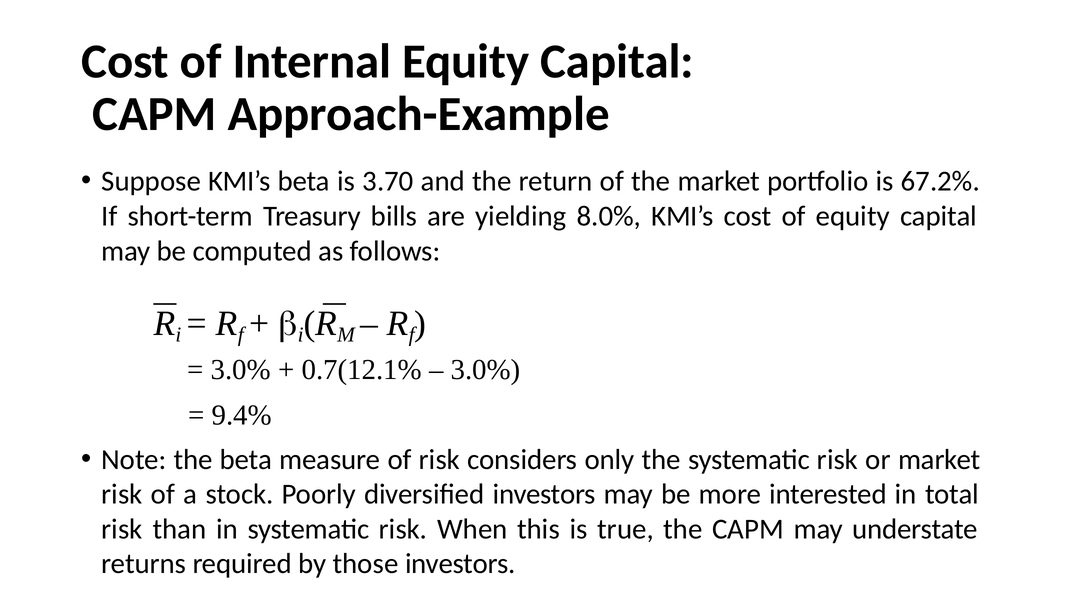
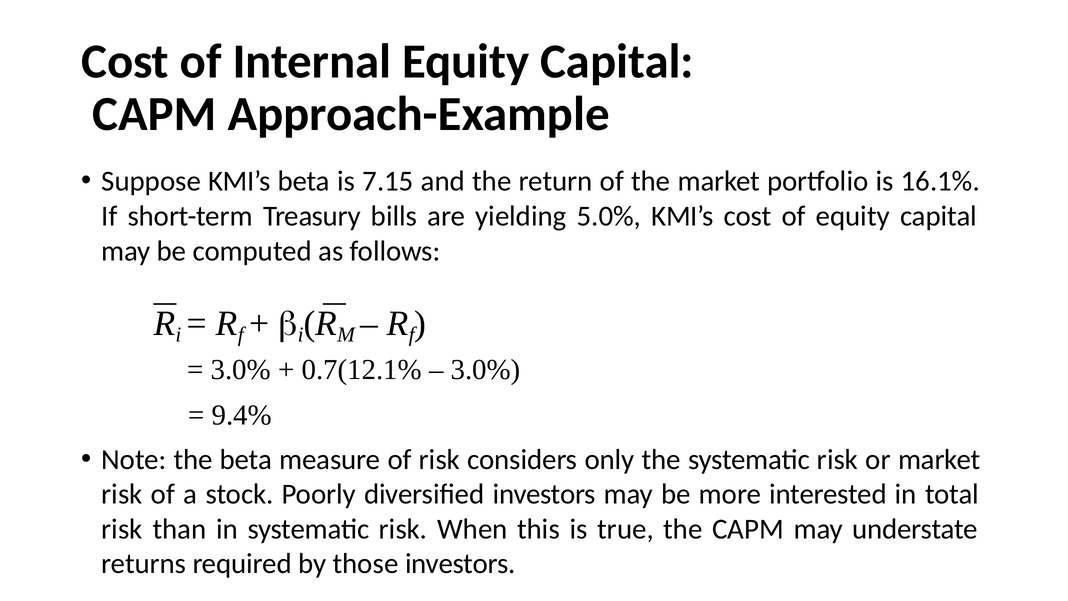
3.70: 3.70 -> 7.15
67.2%: 67.2% -> 16.1%
8.0%: 8.0% -> 5.0%
